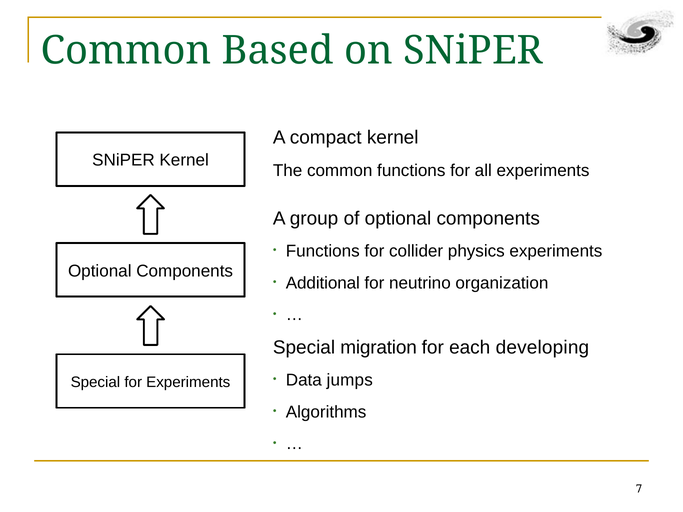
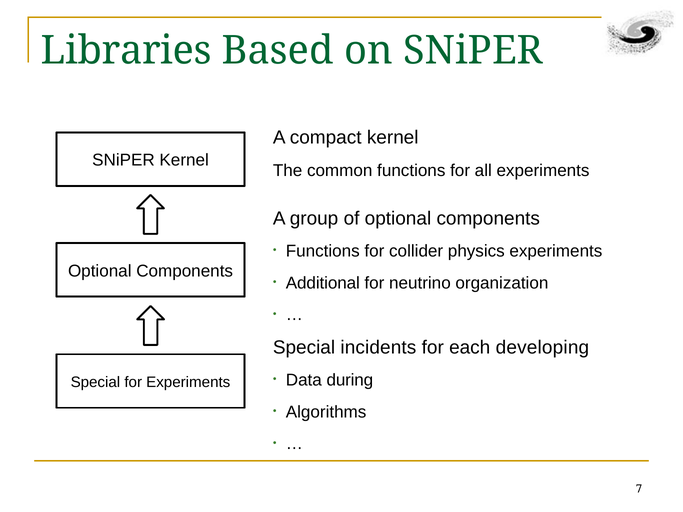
Common at (126, 51): Common -> Libraries
migration: migration -> incidents
jumps: jumps -> during
